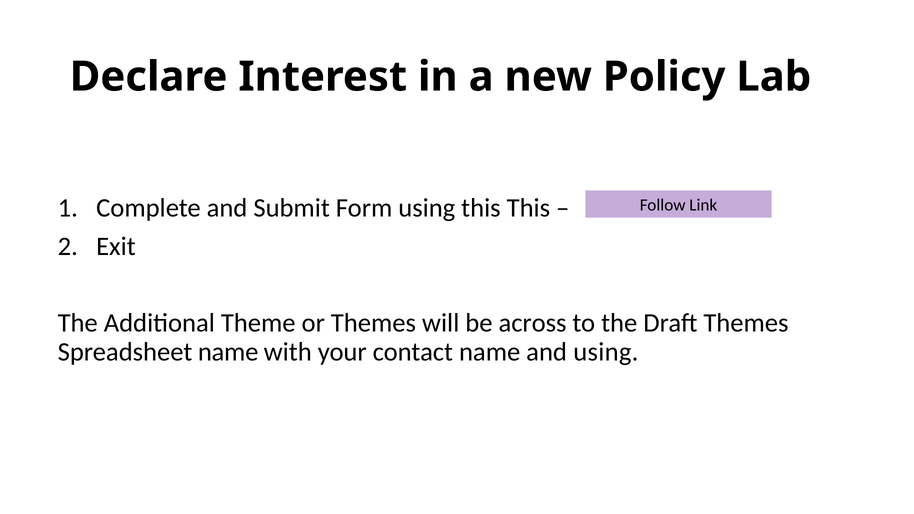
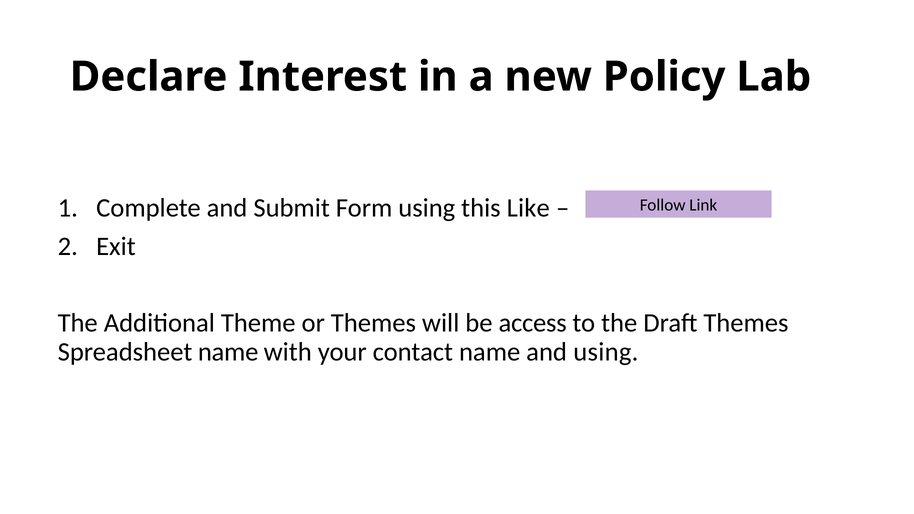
this This: This -> Like
across: across -> access
